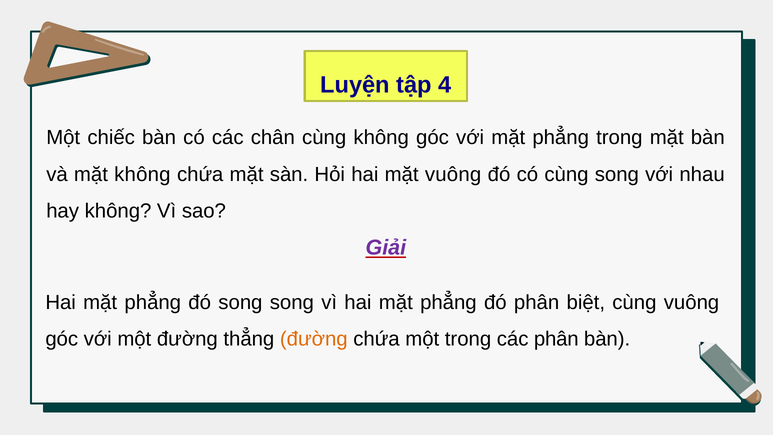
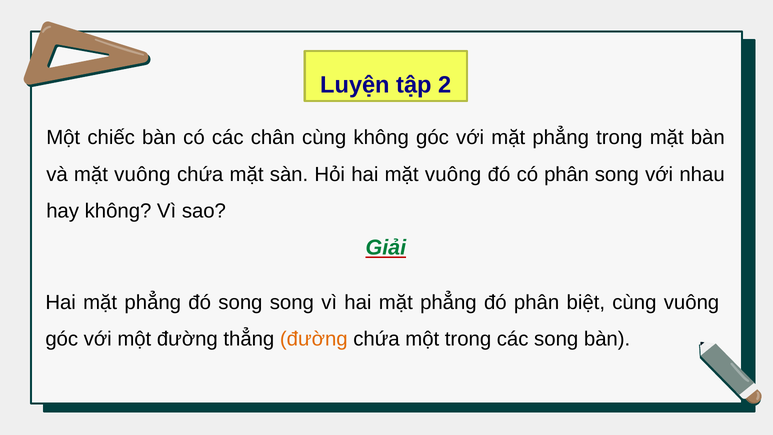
4: 4 -> 2
và mặt không: không -> vuông
có cùng: cùng -> phân
Giải colour: purple -> green
các phân: phân -> song
